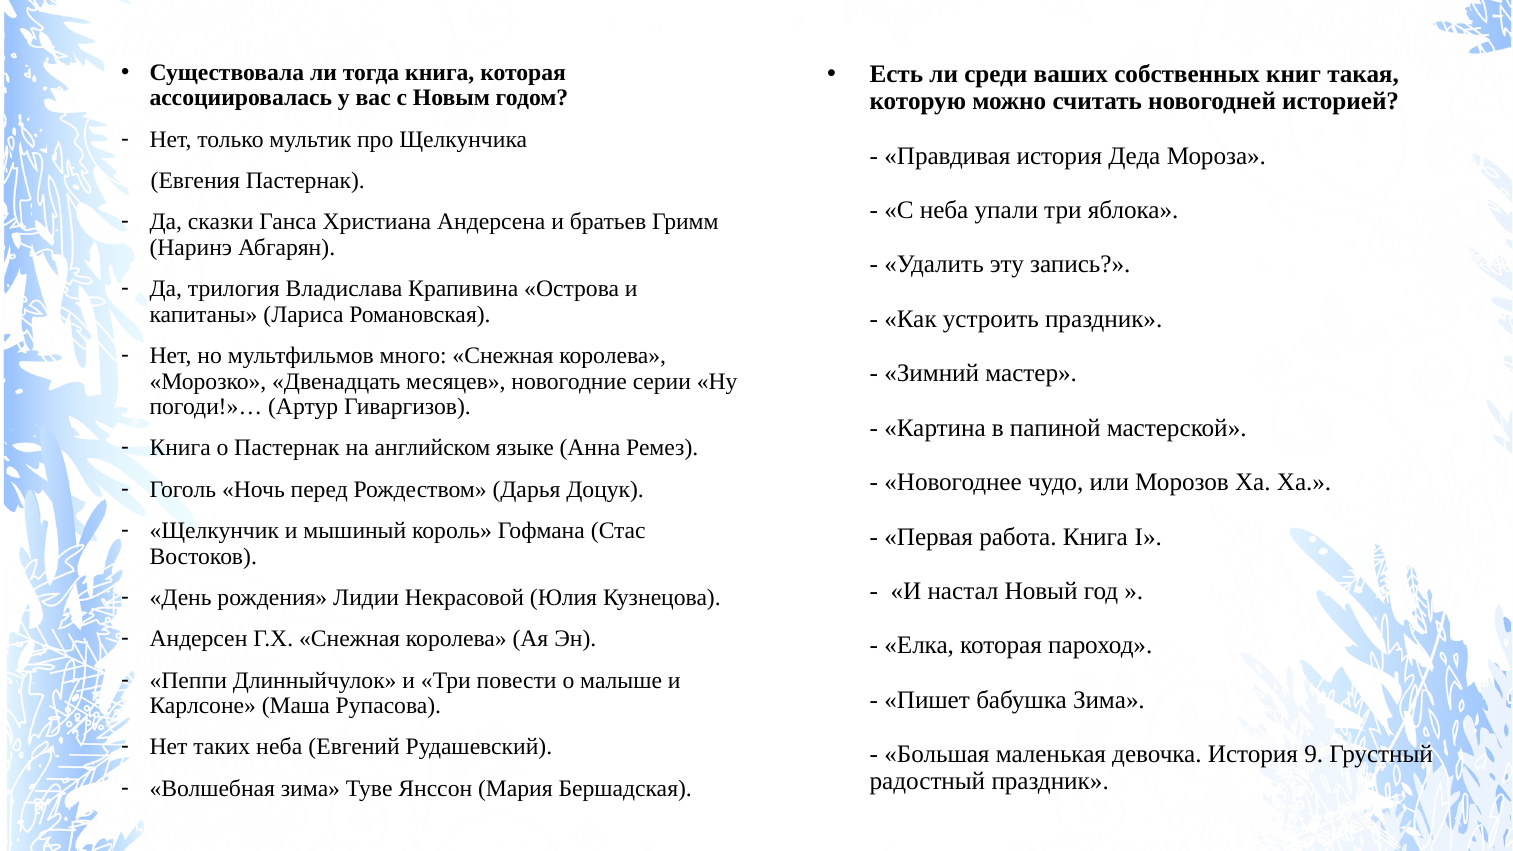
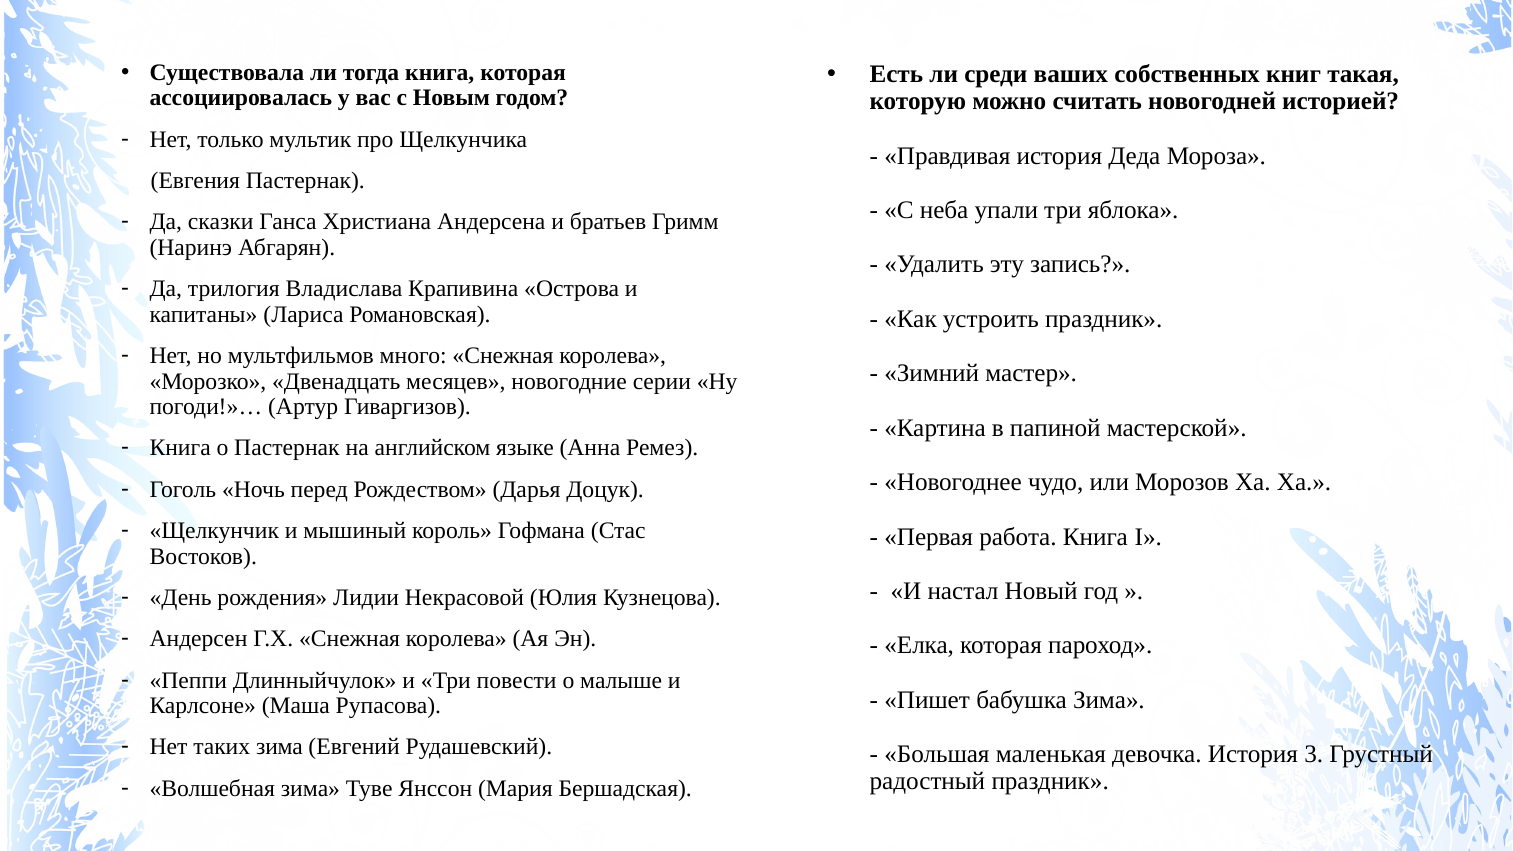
таких неба: неба -> зима
9: 9 -> 3
